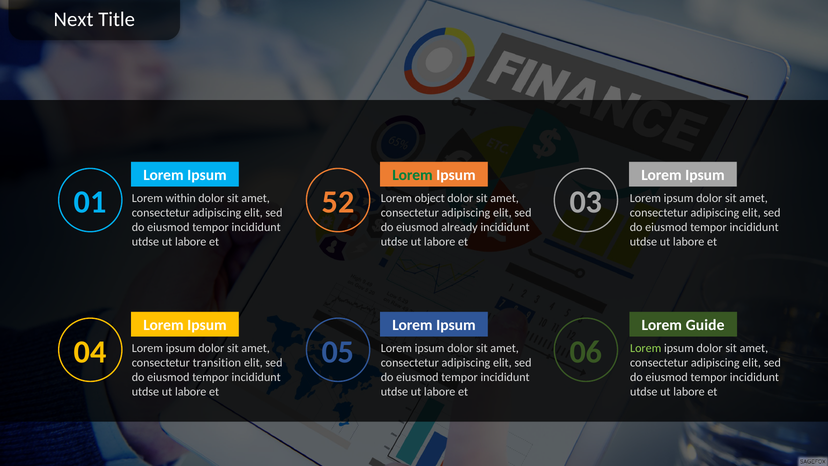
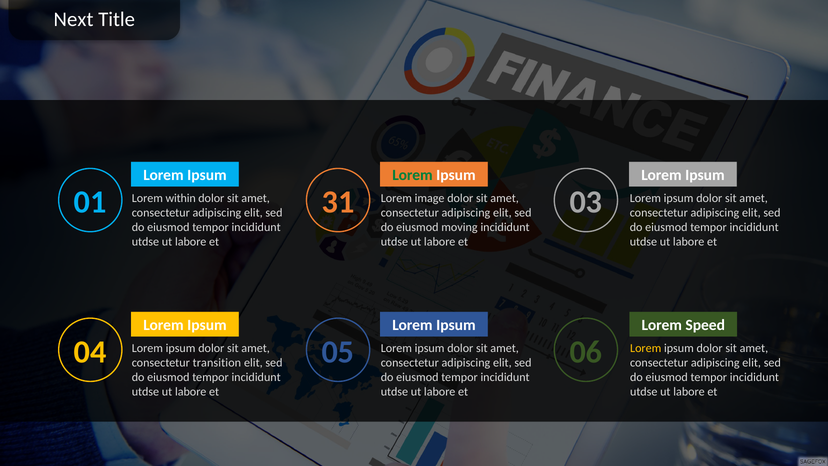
52: 52 -> 31
object: object -> image
already: already -> moving
Guide: Guide -> Speed
Lorem at (646, 348) colour: light green -> yellow
